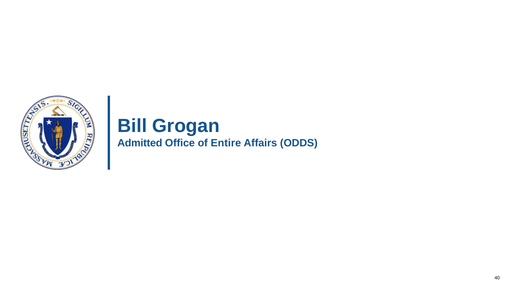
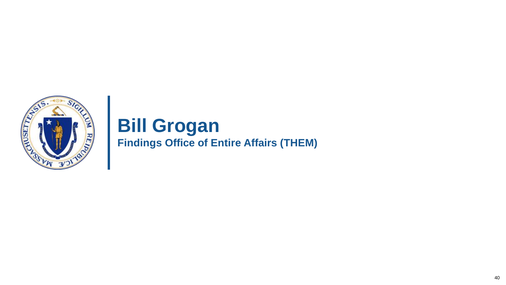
Admitted: Admitted -> Findings
ODDS: ODDS -> THEM
